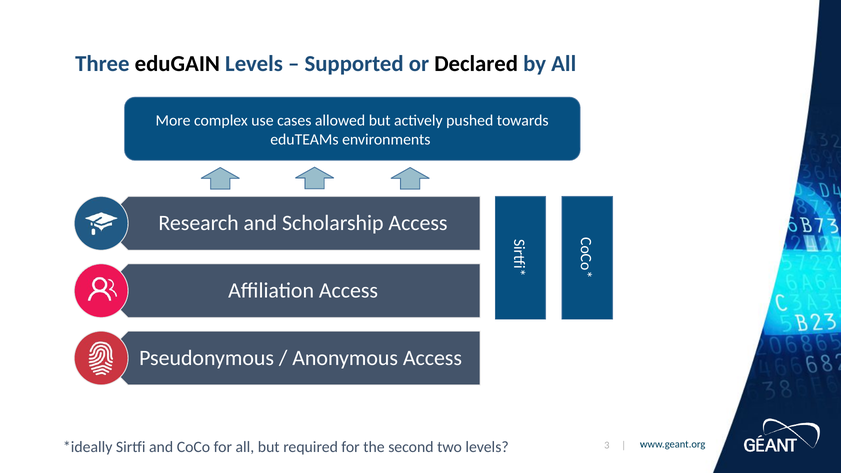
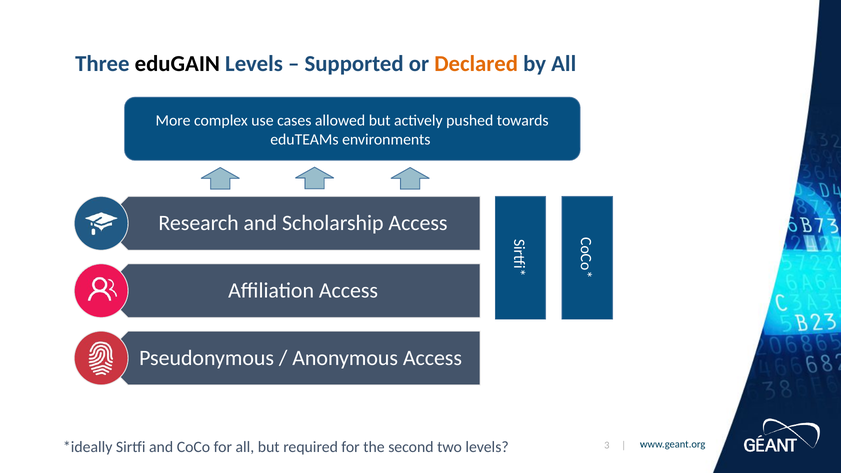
Declared colour: black -> orange
